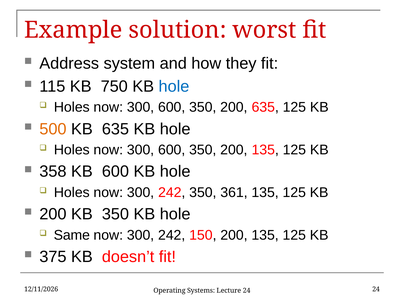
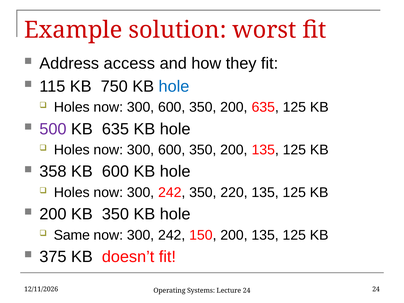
system: system -> access
500 colour: orange -> purple
361: 361 -> 220
